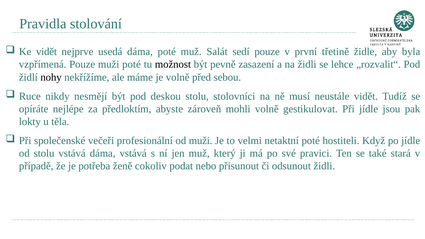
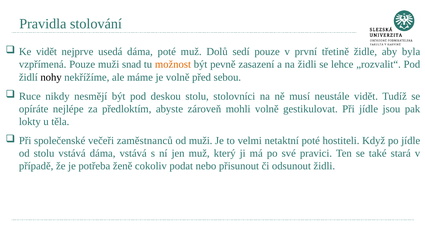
Salát: Salát -> Dolů
muži poté: poté -> snad
možnost colour: black -> orange
profesionální: profesionální -> zaměstnanců
